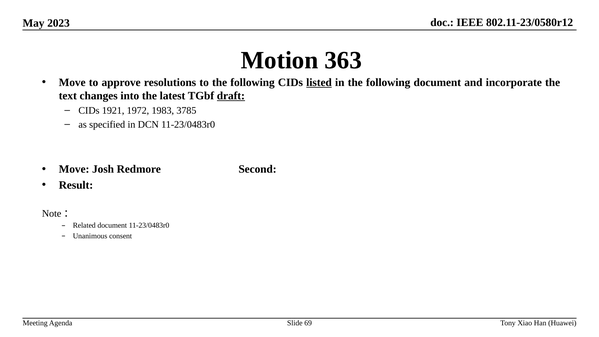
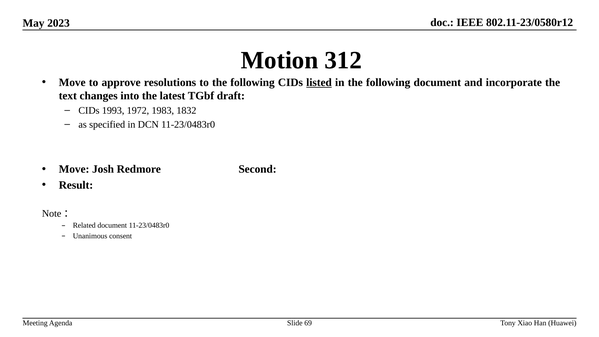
363: 363 -> 312
draft underline: present -> none
1921: 1921 -> 1993
3785: 3785 -> 1832
